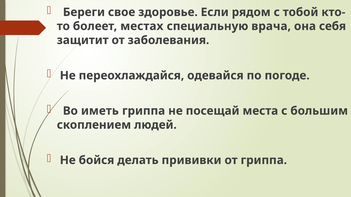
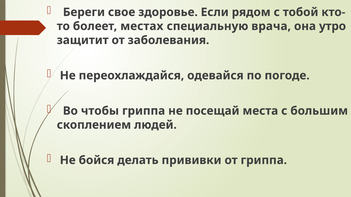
себя: себя -> утро
иметь: иметь -> чтобы
